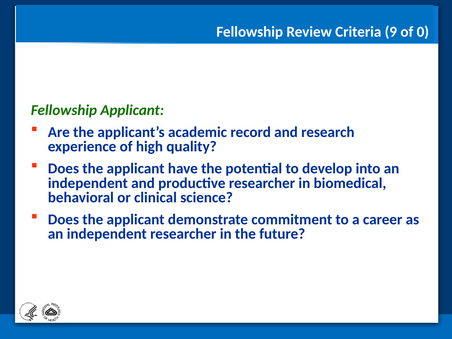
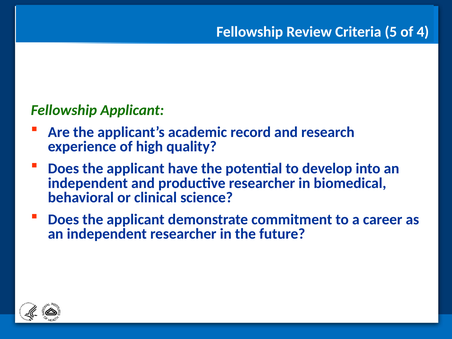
9: 9 -> 5
0: 0 -> 4
